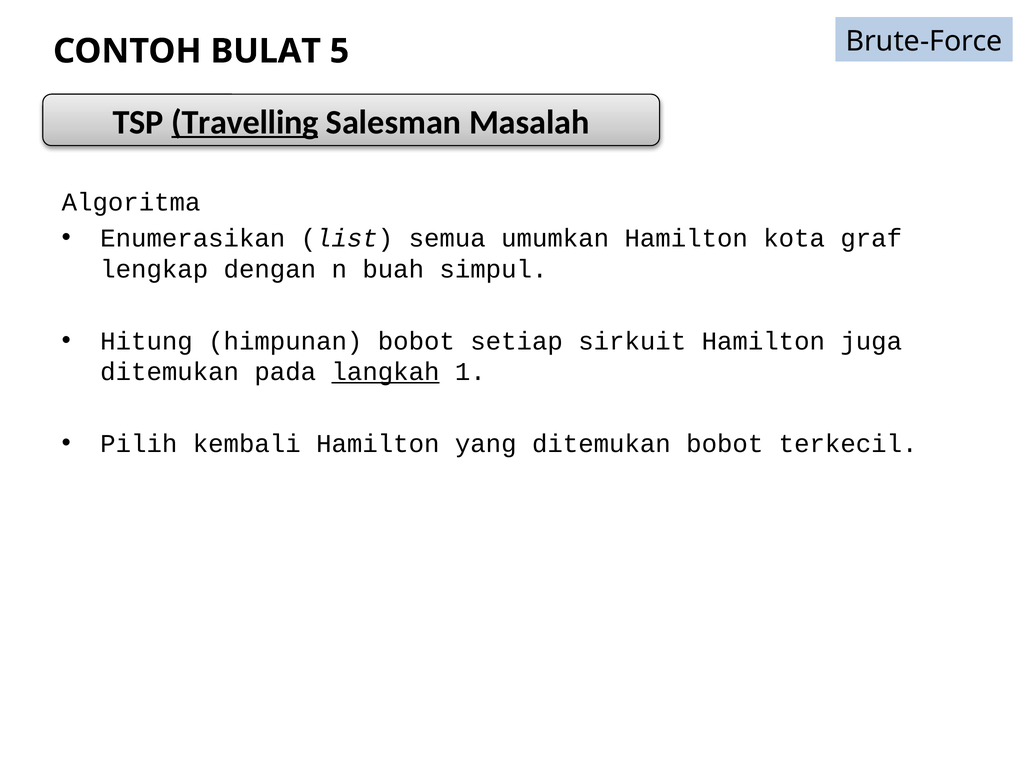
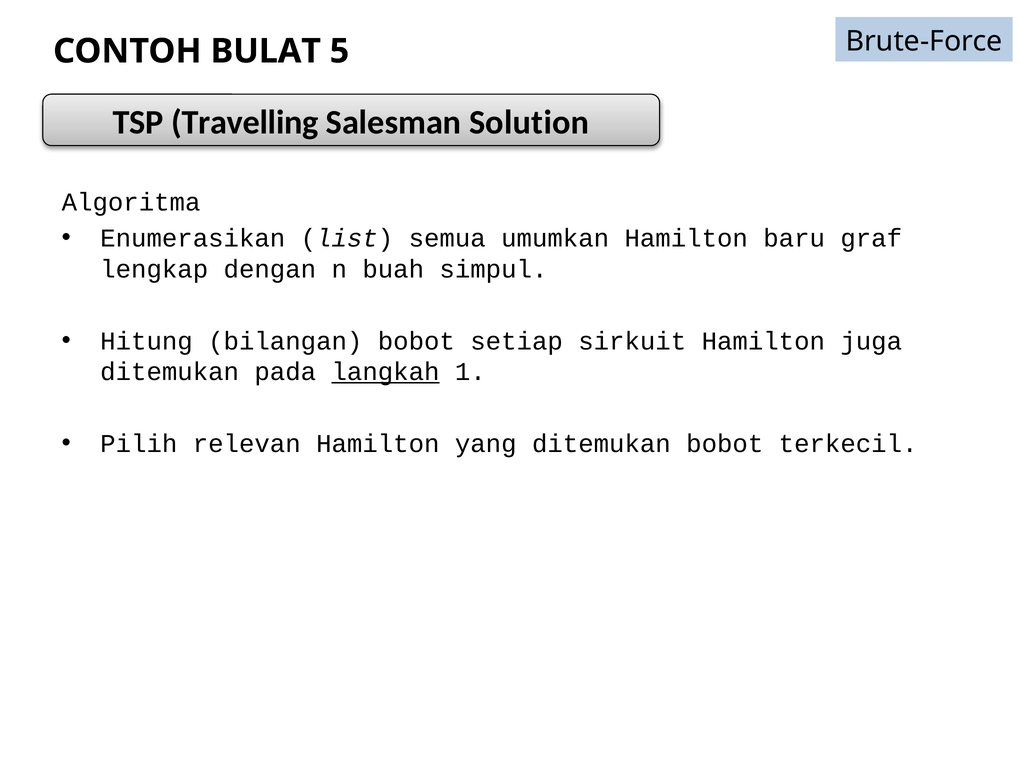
Travelling underline: present -> none
Masalah: Masalah -> Solution
kota: kota -> baru
himpunan: himpunan -> bilangan
kembali: kembali -> relevan
